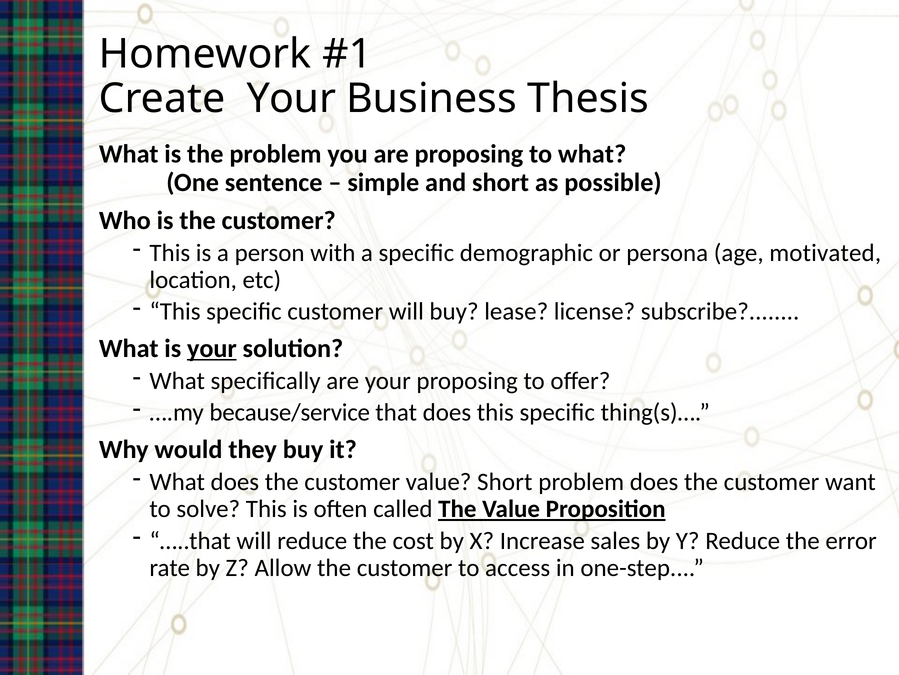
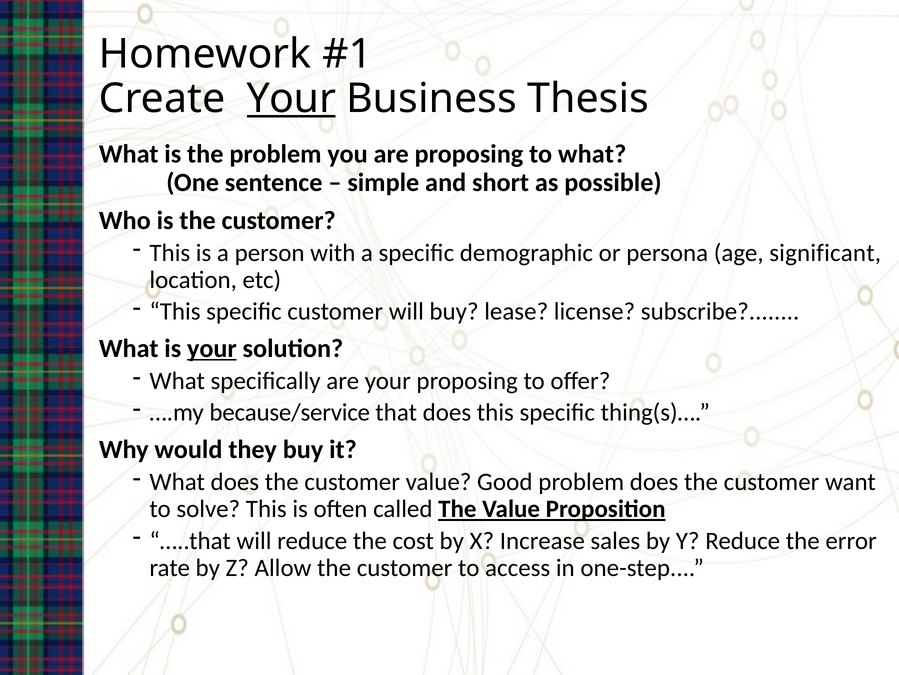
Your at (291, 99) underline: none -> present
motivated: motivated -> significant
value Short: Short -> Good
